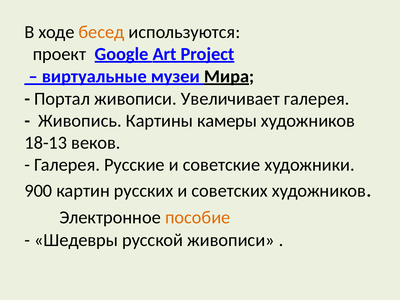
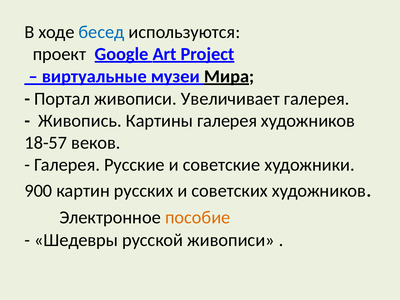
бесед colour: orange -> blue
Картины камеры: камеры -> галерея
18-13: 18-13 -> 18-57
